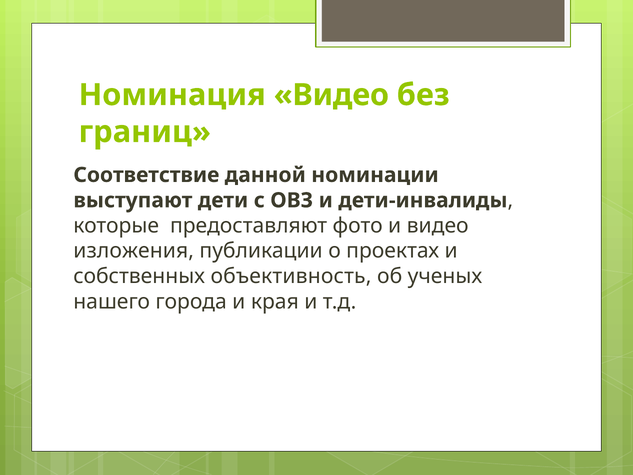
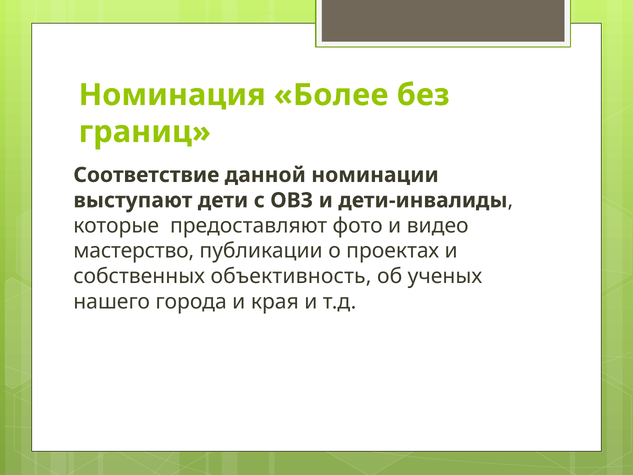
Номинация Видео: Видео -> Более
изложения: изложения -> мастерство
